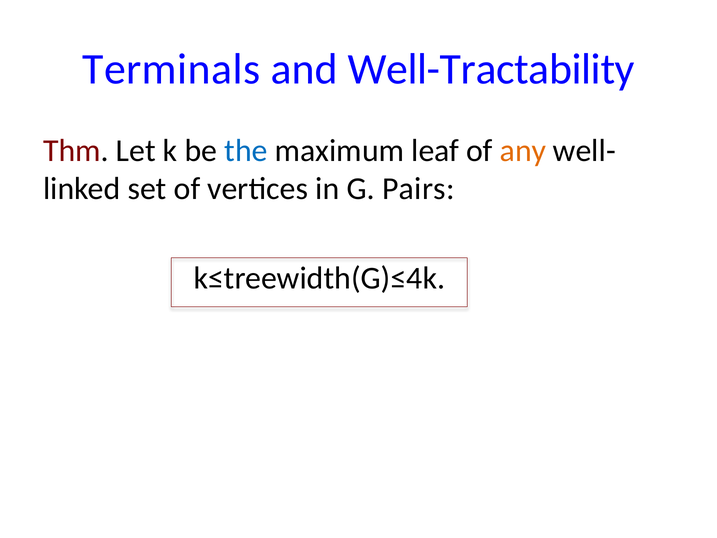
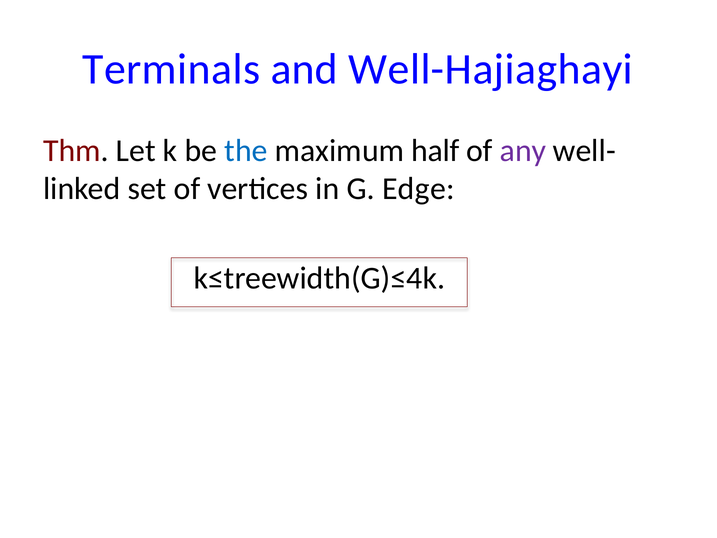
Well-Tractability: Well-Tractability -> Well-Hajiaghayi
leaf: leaf -> half
any colour: orange -> purple
Pairs: Pairs -> Edge
